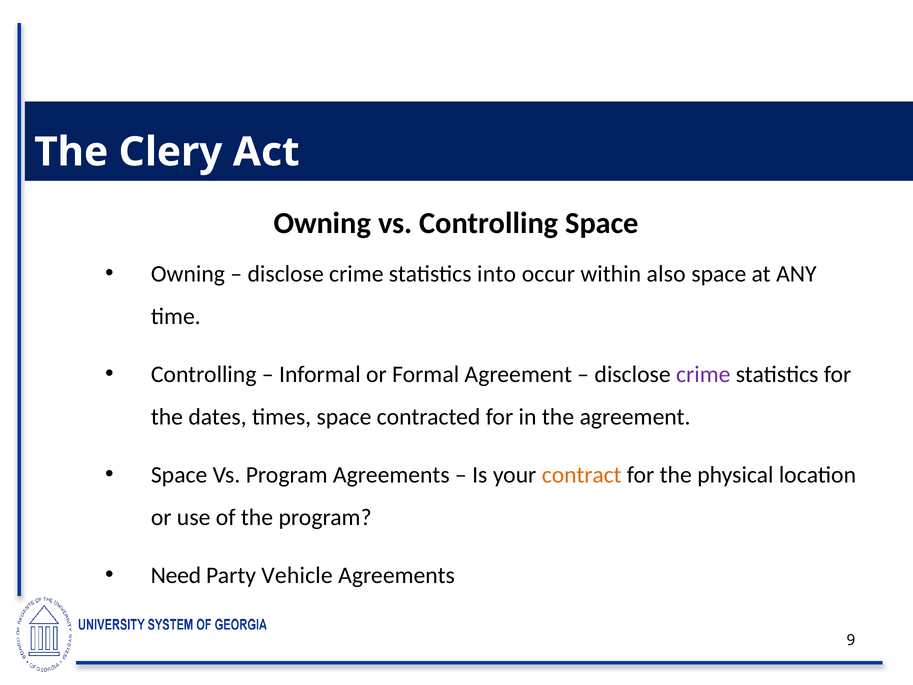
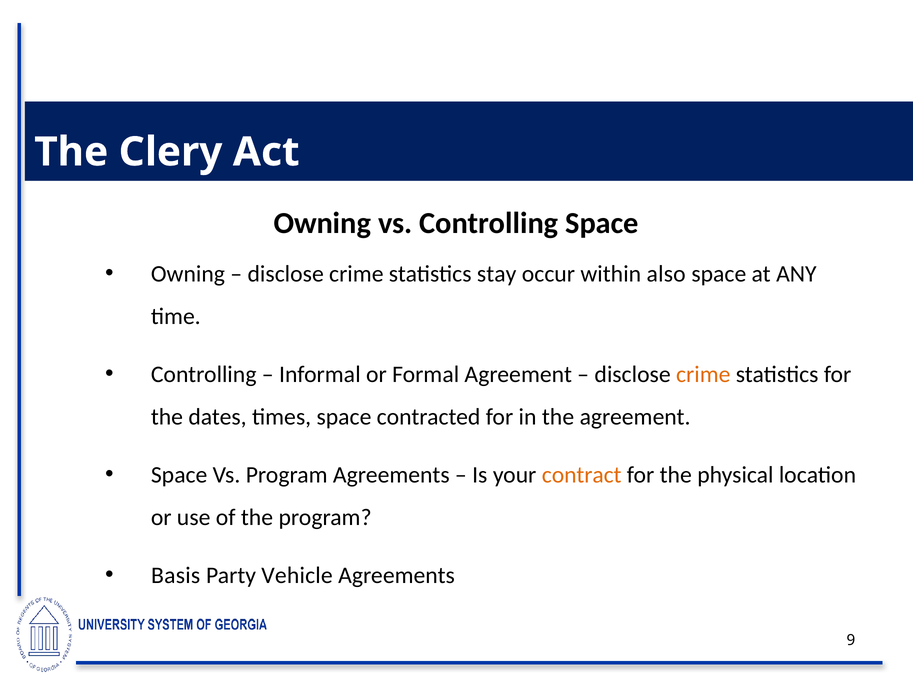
into: into -> stay
crime at (703, 374) colour: purple -> orange
Need: Need -> Basis
